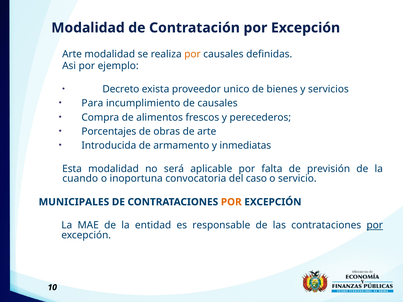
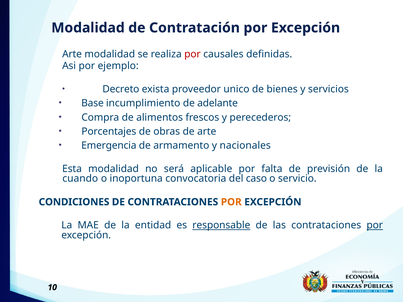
por at (192, 54) colour: orange -> red
Para: Para -> Base
de causales: causales -> adelante
Introducida: Introducida -> Emergencia
inmediatas: inmediatas -> nacionales
MUNICIPALES: MUNICIPALES -> CONDICIONES
responsable underline: none -> present
